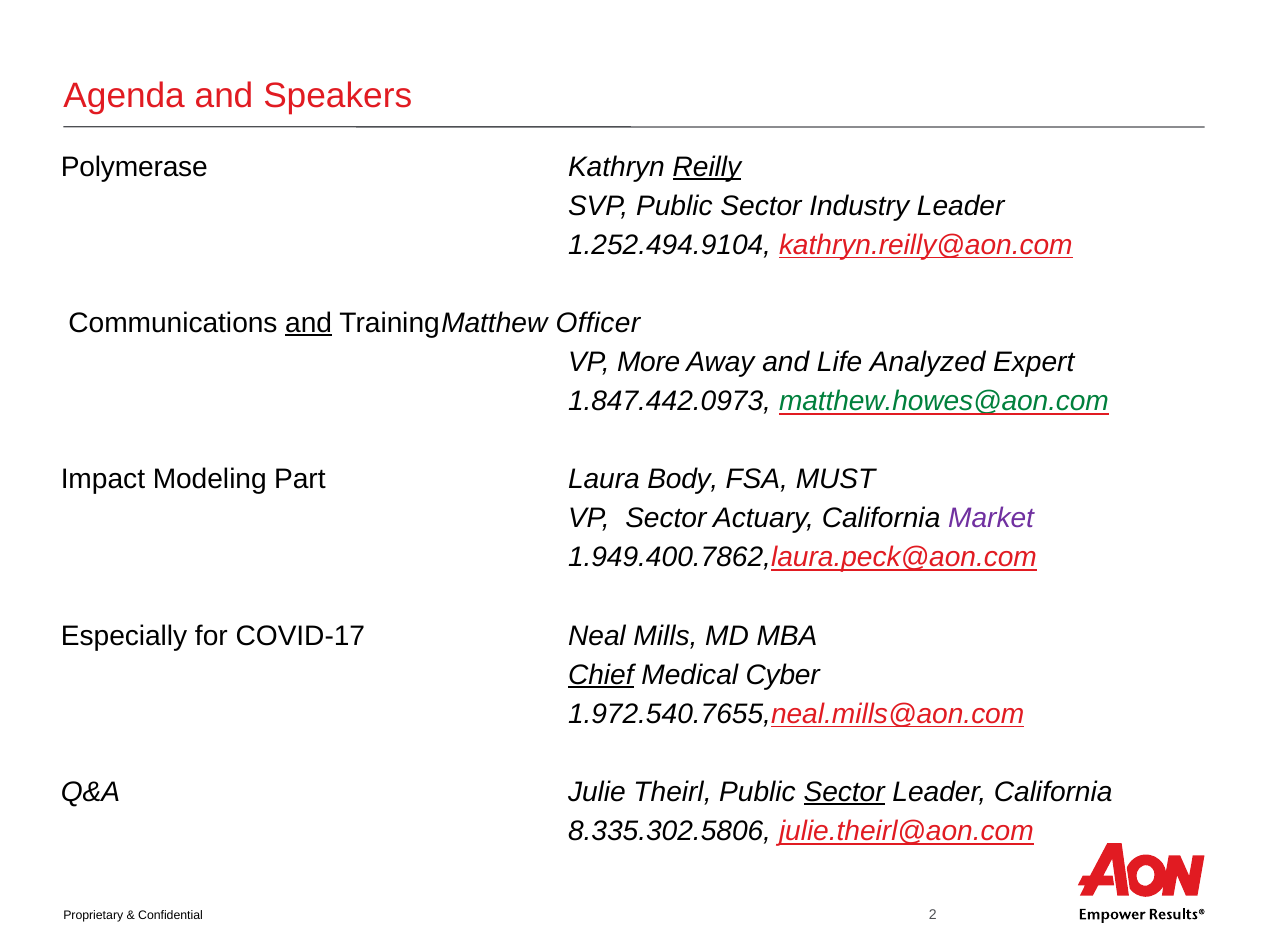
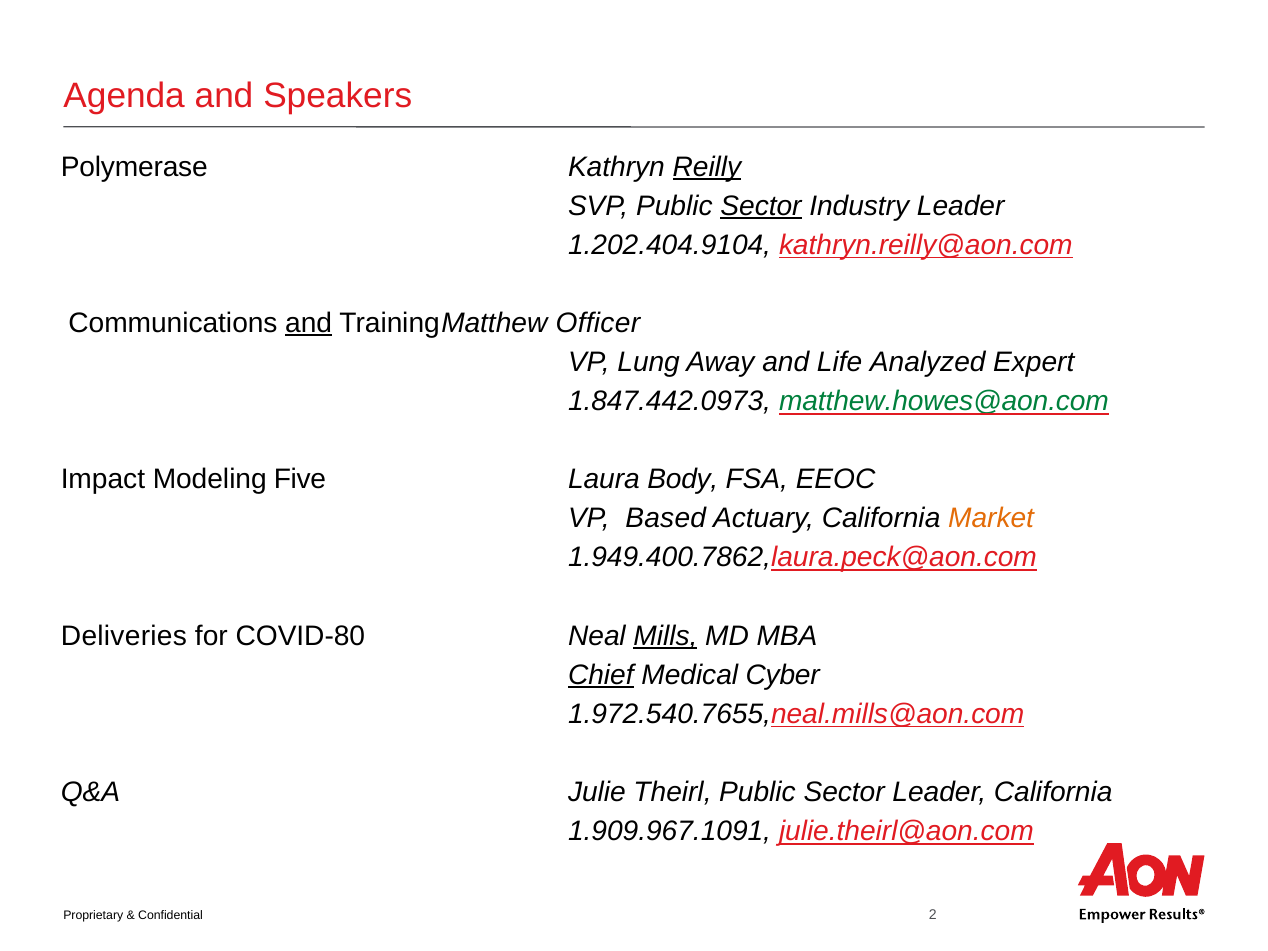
Sector at (761, 206) underline: none -> present
1.252.494.9104: 1.252.494.9104 -> 1.202.404.9104
More: More -> Lung
Part: Part -> Five
MUST: MUST -> EEOC
VP Sector: Sector -> Based
Market colour: purple -> orange
Especially: Especially -> Deliveries
COVID-17: COVID-17 -> COVID-80
Mills underline: none -> present
Sector at (844, 792) underline: present -> none
8.335.302.5806: 8.335.302.5806 -> 1.909.967.1091
